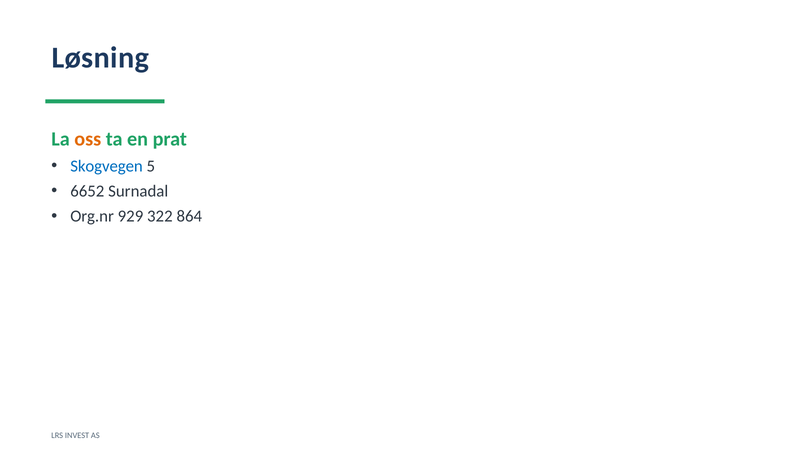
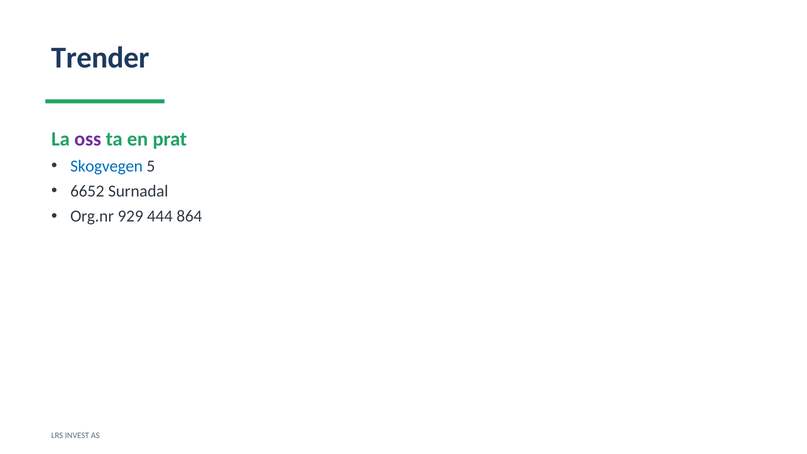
Løsning: Løsning -> Trender
oss colour: orange -> purple
322: 322 -> 444
